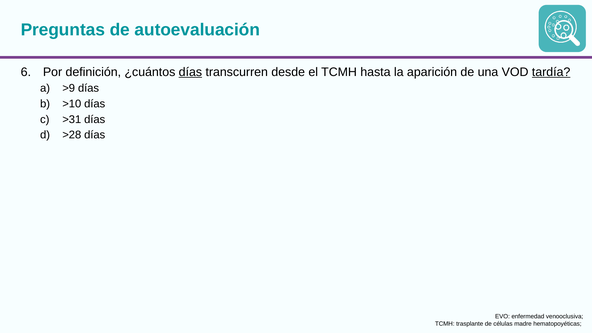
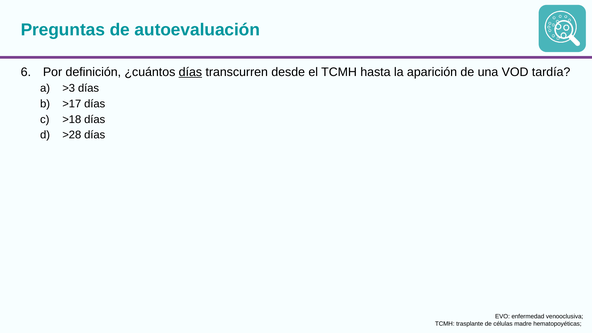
tardía underline: present -> none
>9: >9 -> >3
>10: >10 -> >17
>31: >31 -> >18
